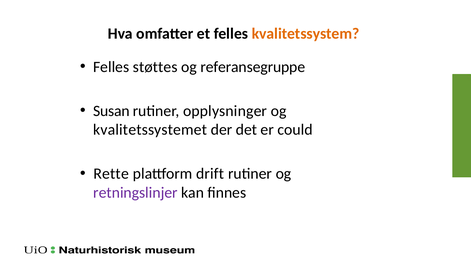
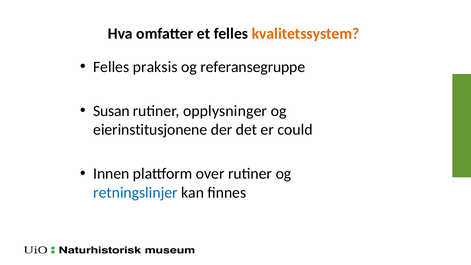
støttes: støttes -> praksis
kvalitetssystemet: kvalitetssystemet -> eierinstitusjonene
Rette: Rette -> Innen
drift: drift -> over
retningslinjer colour: purple -> blue
